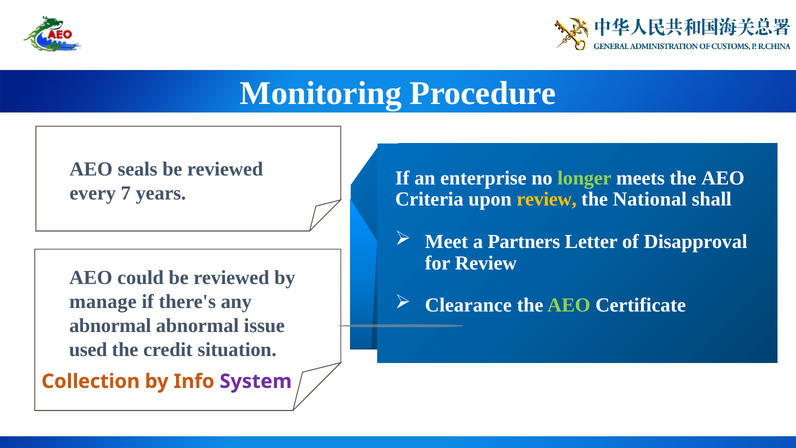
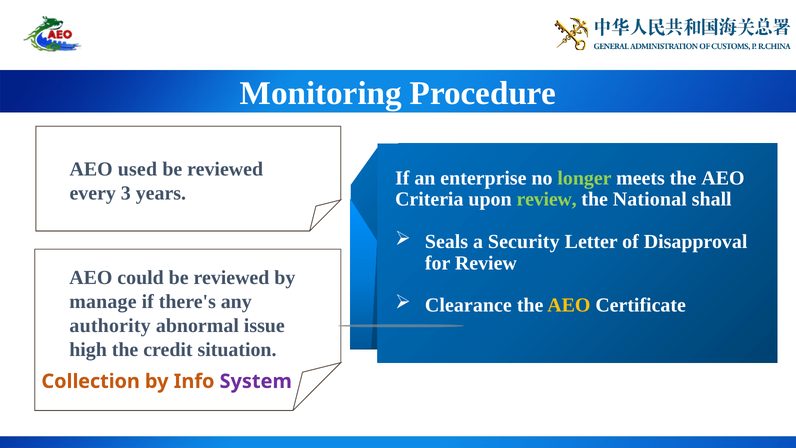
seals: seals -> used
7: 7 -> 3
review at (547, 199) colour: yellow -> light green
Meet: Meet -> Seals
Partners: Partners -> Security
AEO at (569, 305) colour: light green -> yellow
abnormal at (110, 325): abnormal -> authority
used: used -> high
